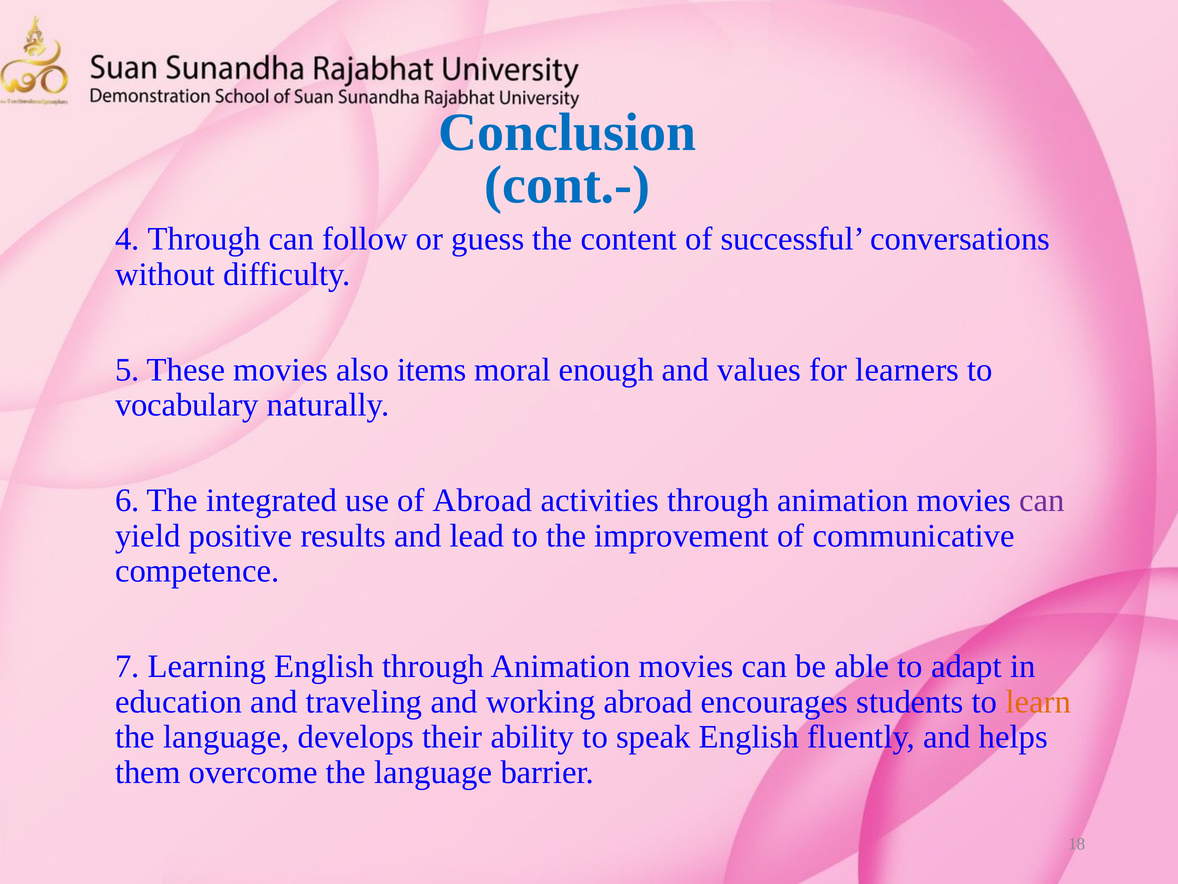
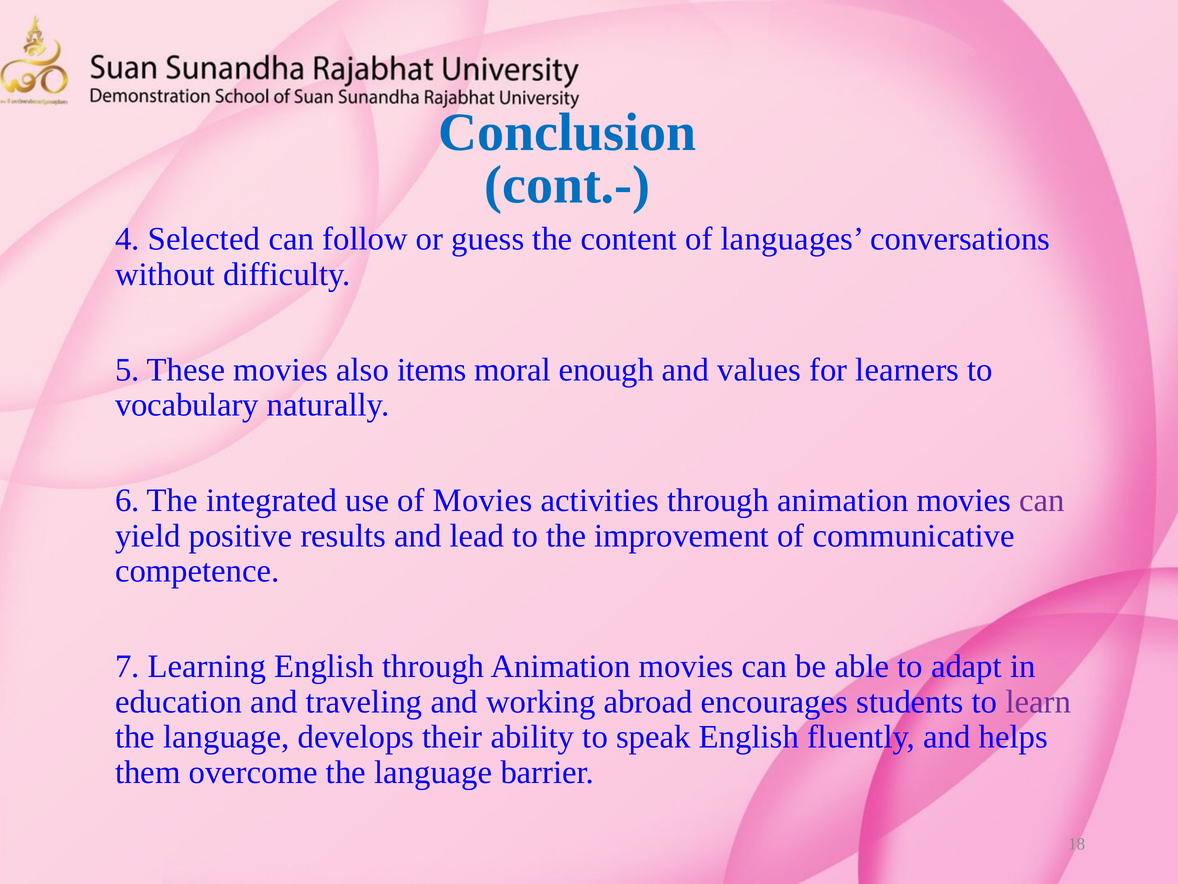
4 Through: Through -> Selected
successful: successful -> languages
of Abroad: Abroad -> Movies
learn colour: orange -> purple
